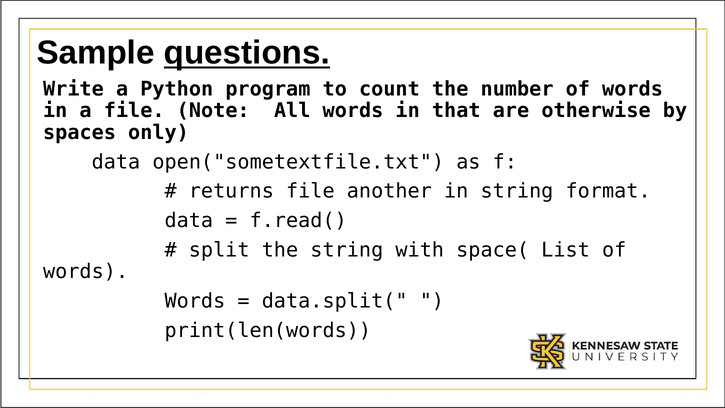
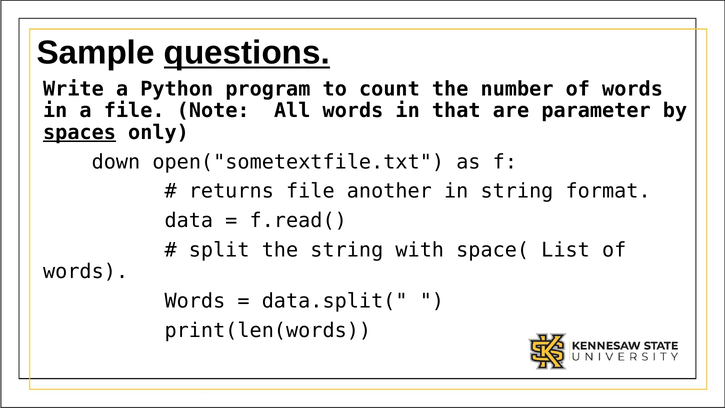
otherwise: otherwise -> parameter
spaces underline: none -> present
data at (116, 162): data -> down
